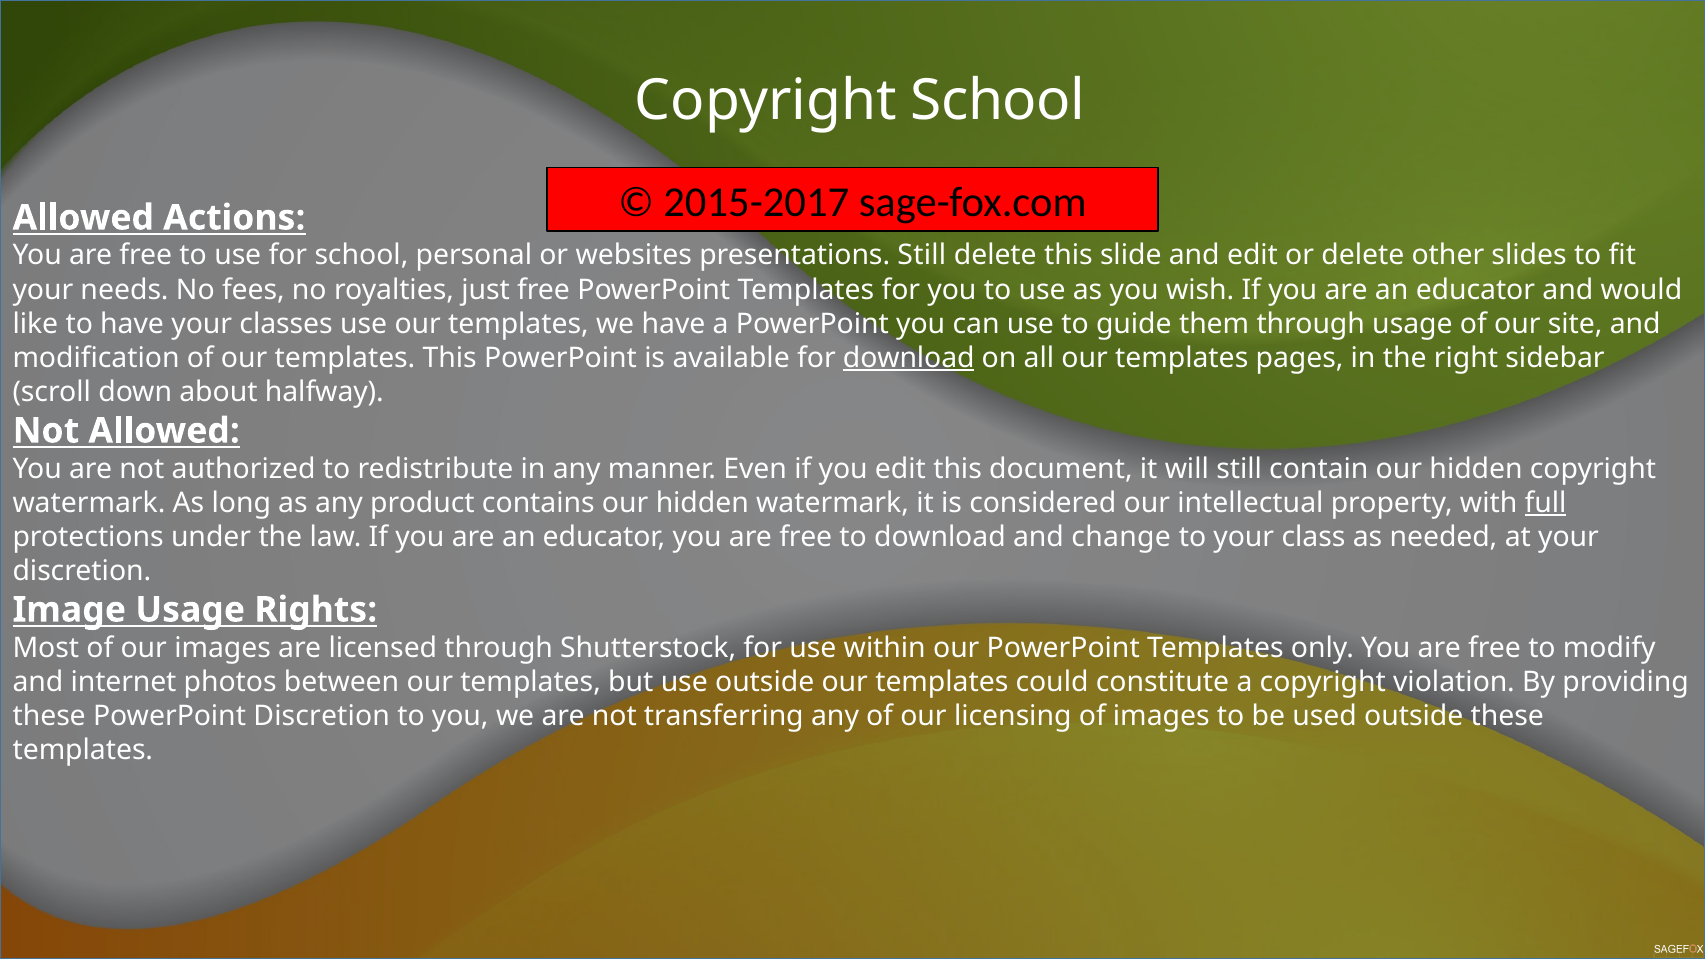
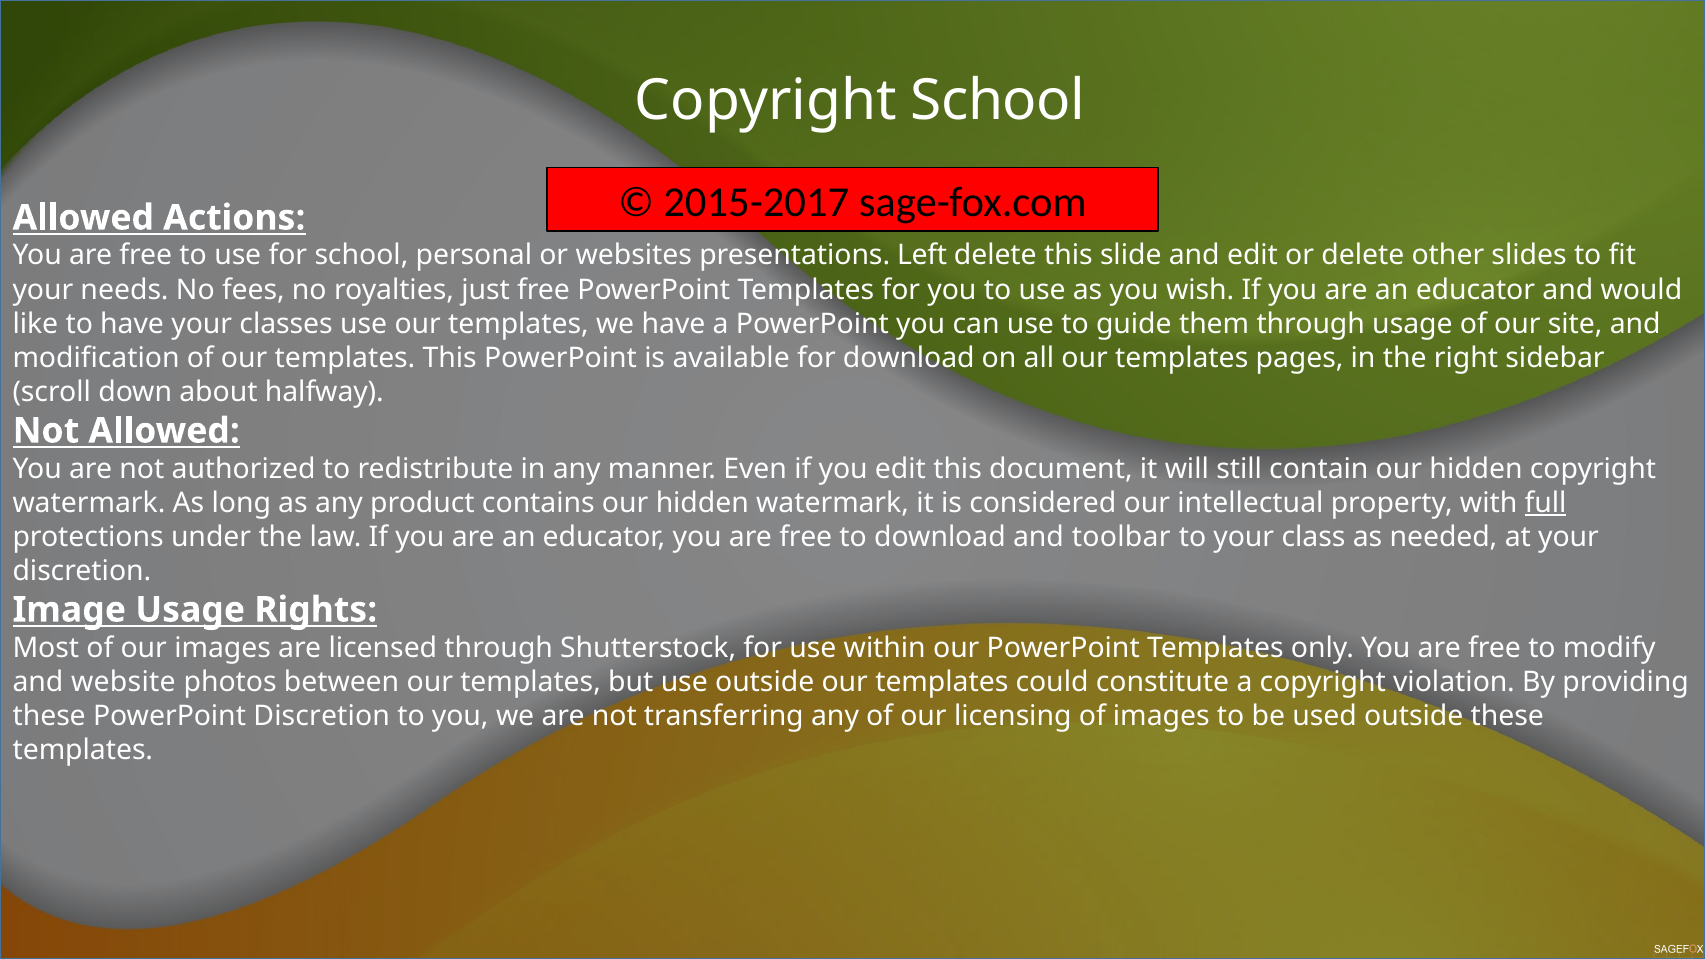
presentations Still: Still -> Left
download at (909, 358) underline: present -> none
change: change -> toolbar
internet: internet -> website
